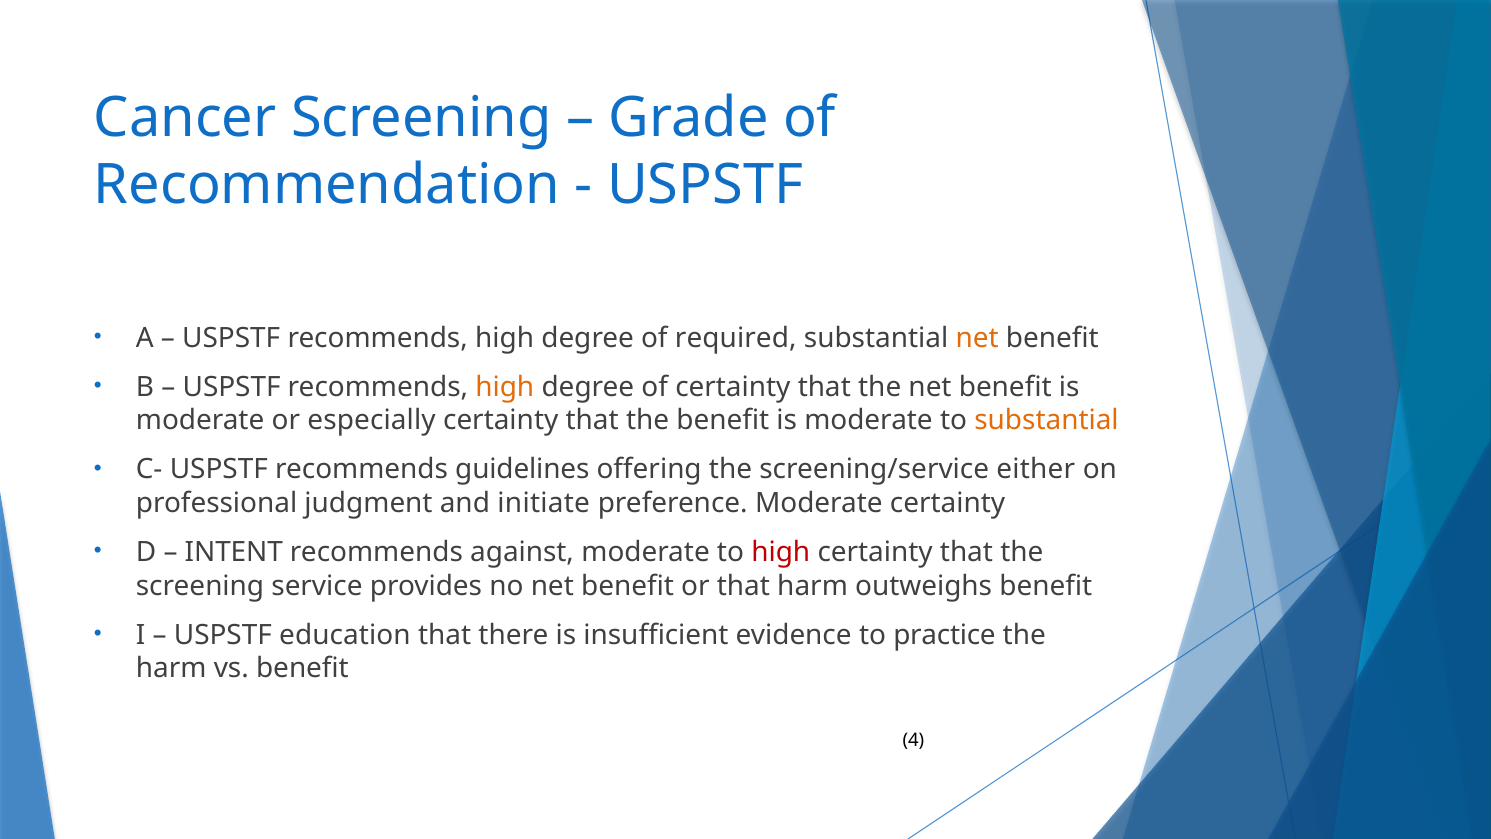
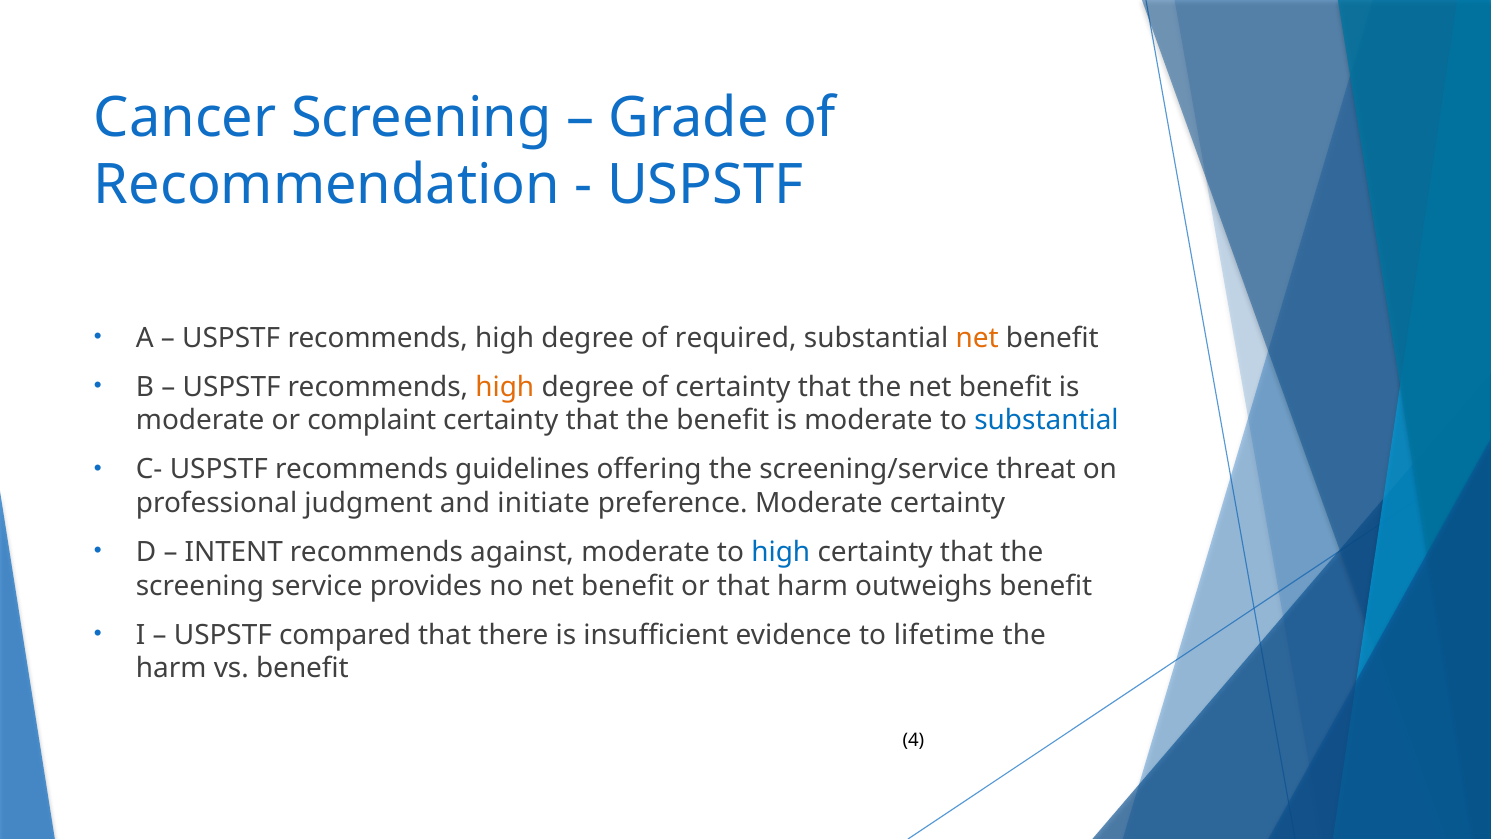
especially: especially -> complaint
substantial at (1047, 420) colour: orange -> blue
either: either -> threat
high at (781, 552) colour: red -> blue
education: education -> compared
practice: practice -> lifetime
